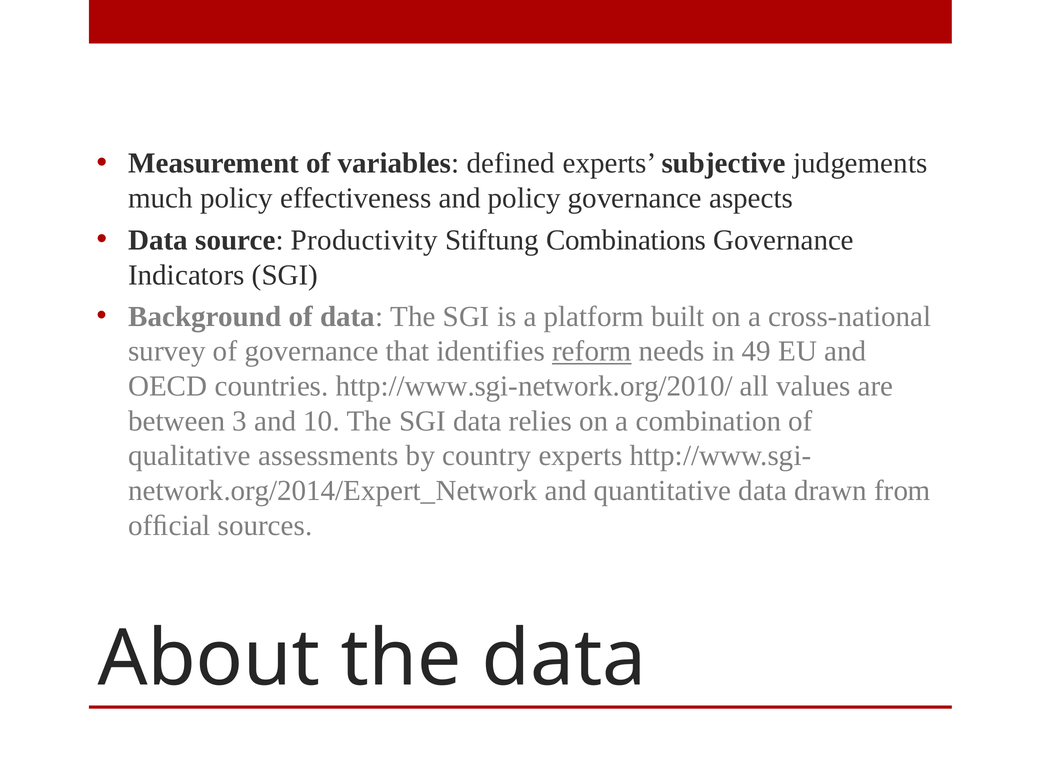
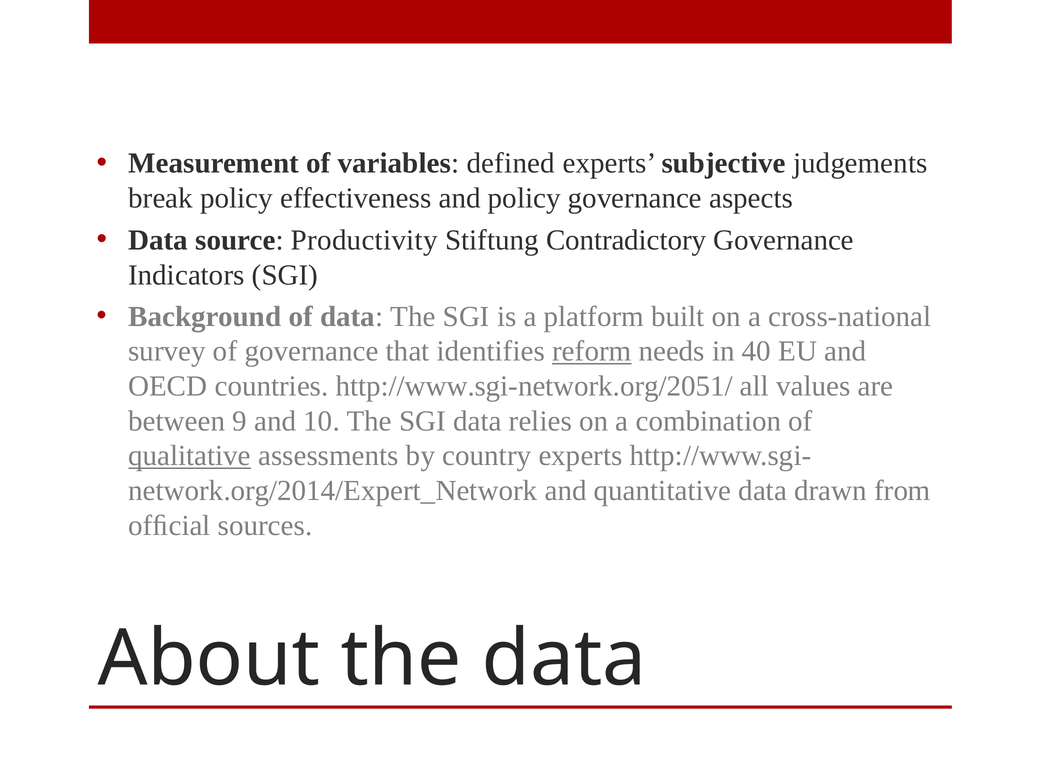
much: much -> break
Combinations: Combinations -> Contradictory
49: 49 -> 40
http://www.sgi-network.org/2010/: http://www.sgi-network.org/2010/ -> http://www.sgi-network.org/2051/
3: 3 -> 9
qualitative underline: none -> present
